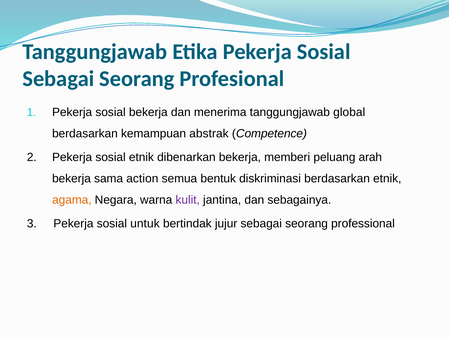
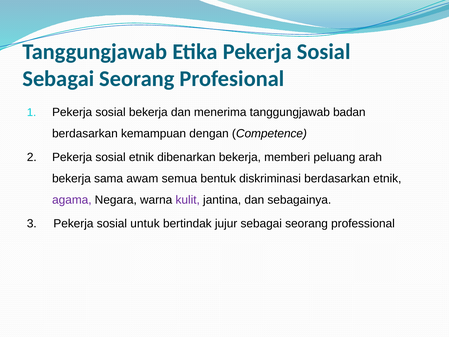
global: global -> badan
abstrak: abstrak -> dengan
action: action -> awam
agama colour: orange -> purple
